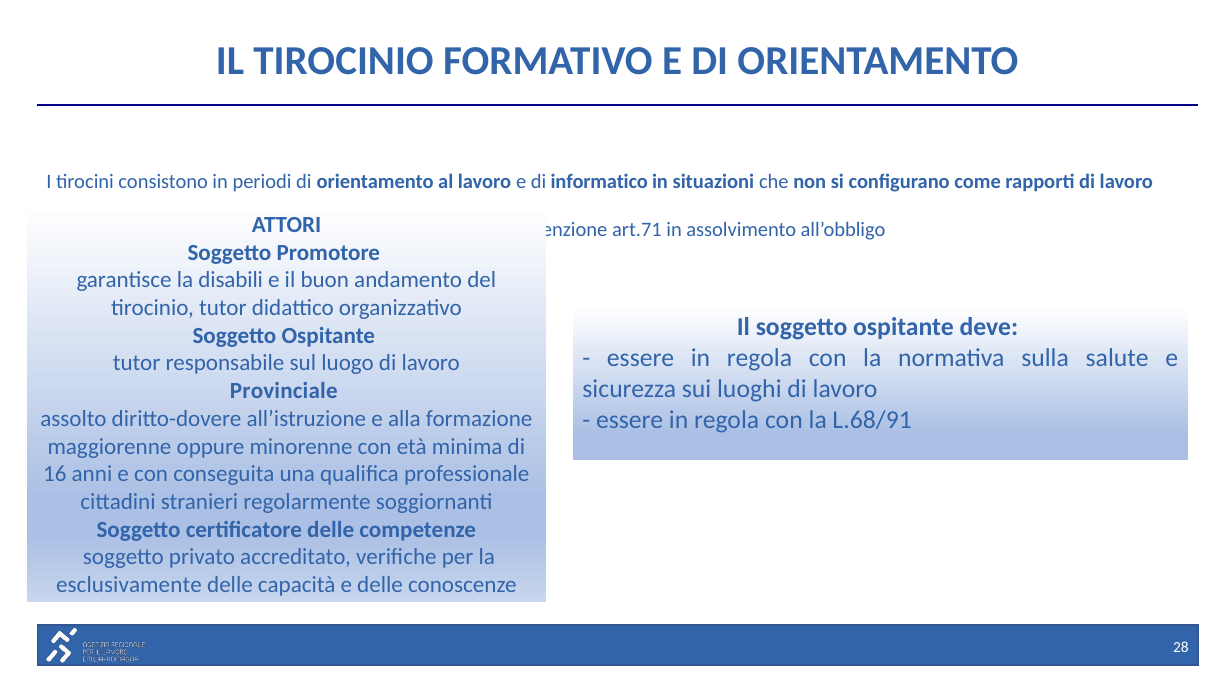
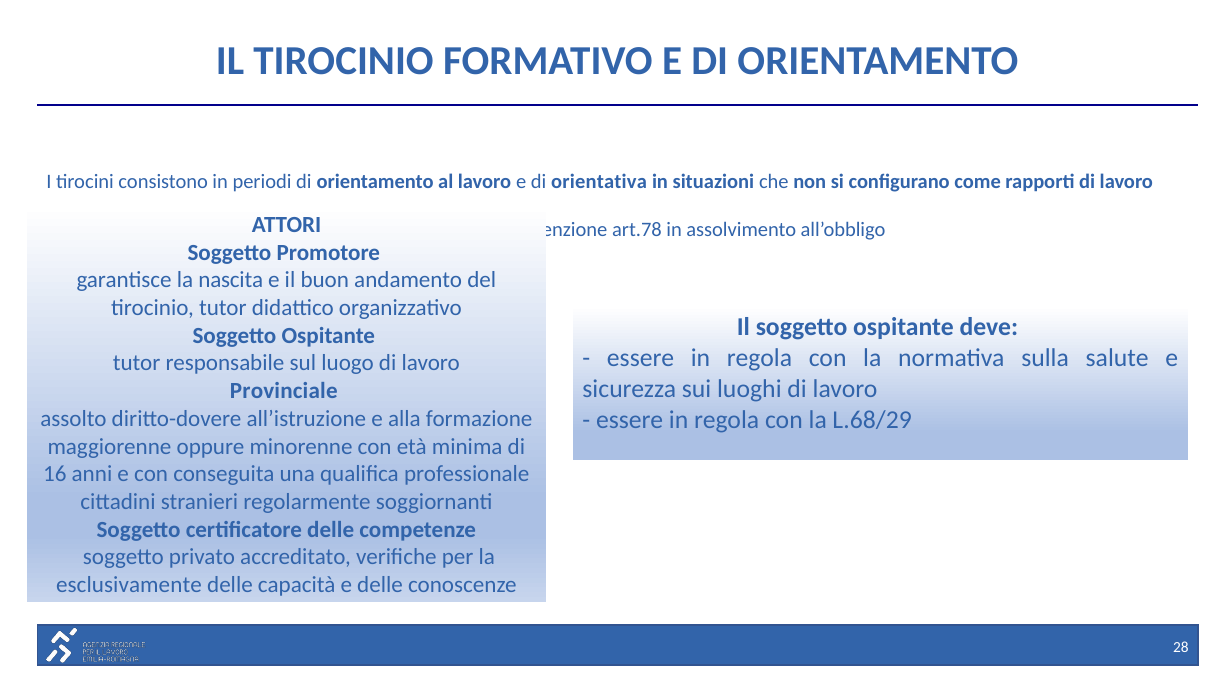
informatico: informatico -> orientativa
art.71: art.71 -> art.78
disabili: disabili -> nascita
L.68/91: L.68/91 -> L.68/29
